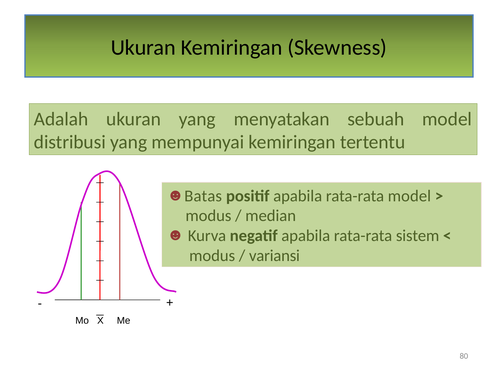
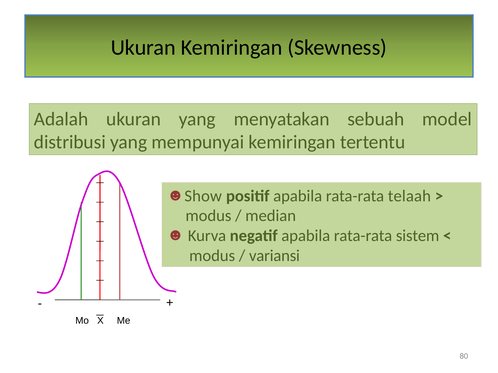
Batas: Batas -> Show
rata-rata model: model -> telaah
